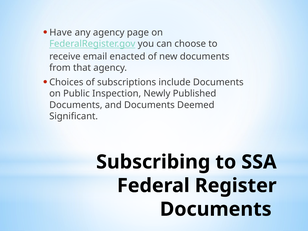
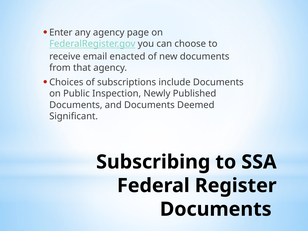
Have: Have -> Enter
